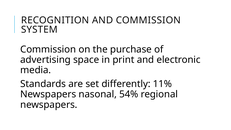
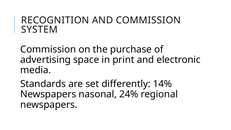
11%: 11% -> 14%
54%: 54% -> 24%
